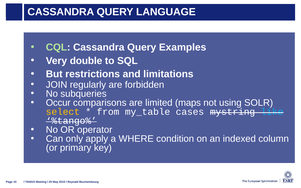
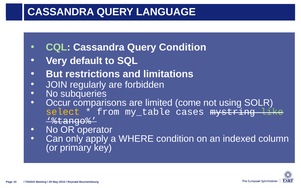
Query Examples: Examples -> Condition
double: double -> default
maps: maps -> come
like colour: light blue -> light green
